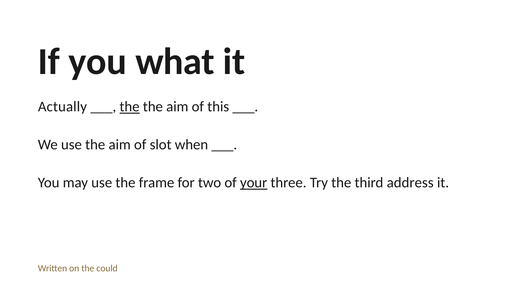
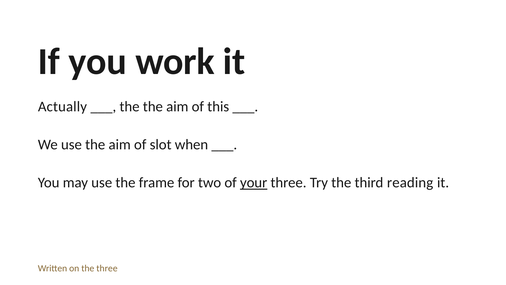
what: what -> work
the at (130, 107) underline: present -> none
address: address -> reading
the could: could -> three
